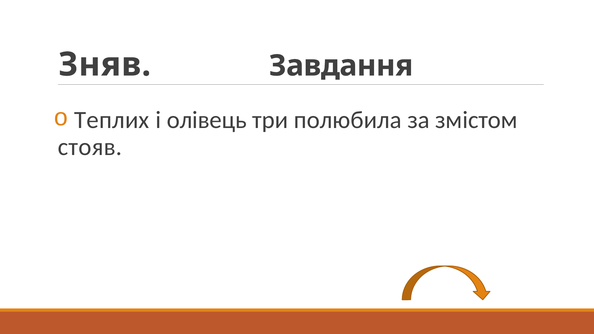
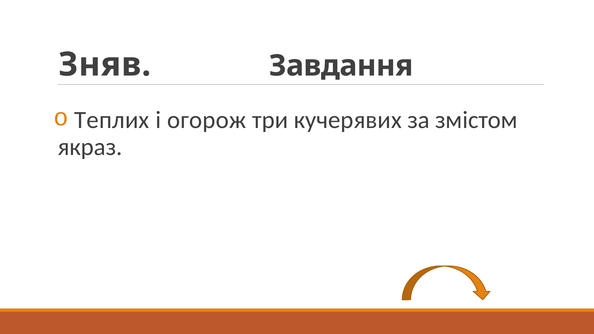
олівець: олівець -> огорож
полюбила: полюбила -> кучерявих
стояв: стояв -> якраз
